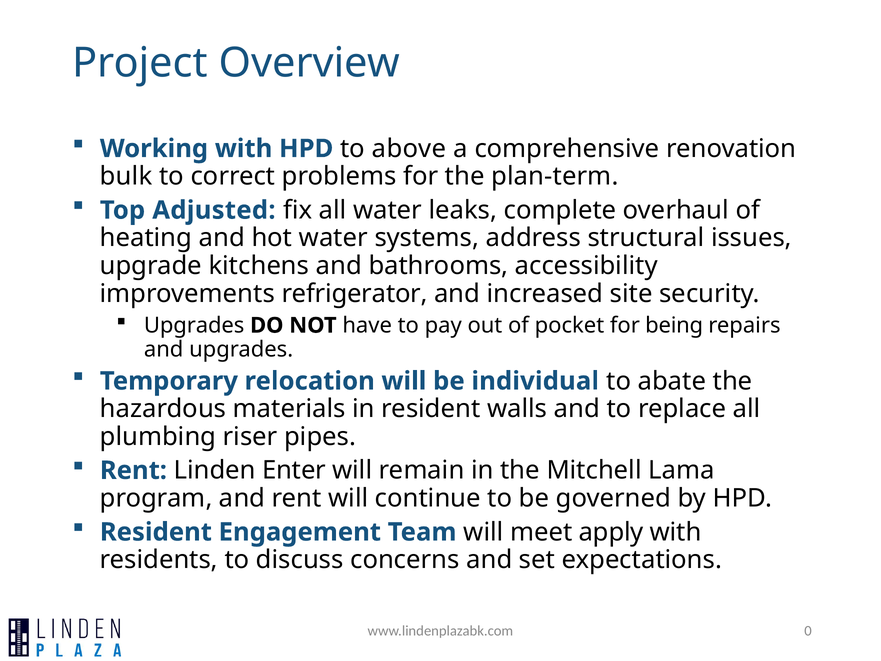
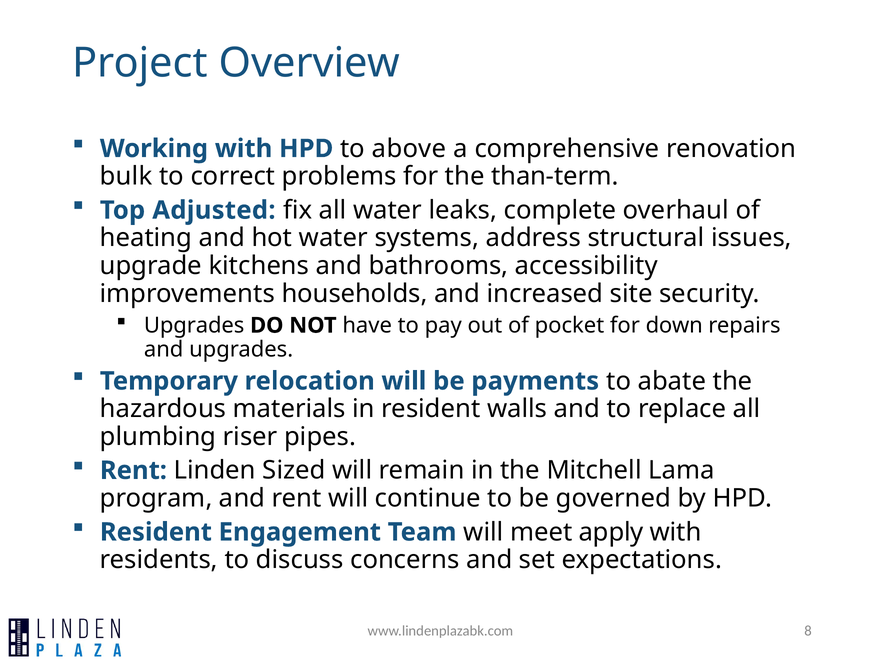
plan-term: plan-term -> than-term
refrigerator: refrigerator -> households
being: being -> down
individual: individual -> payments
Enter: Enter -> Sized
0: 0 -> 8
